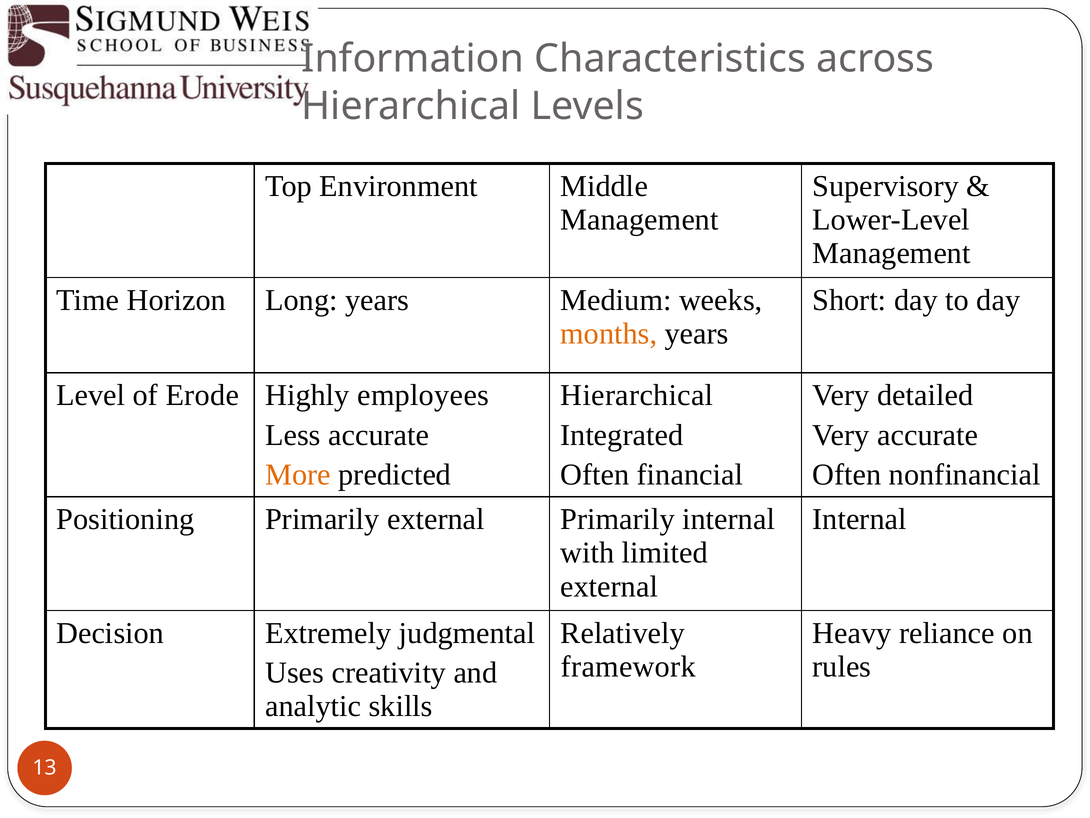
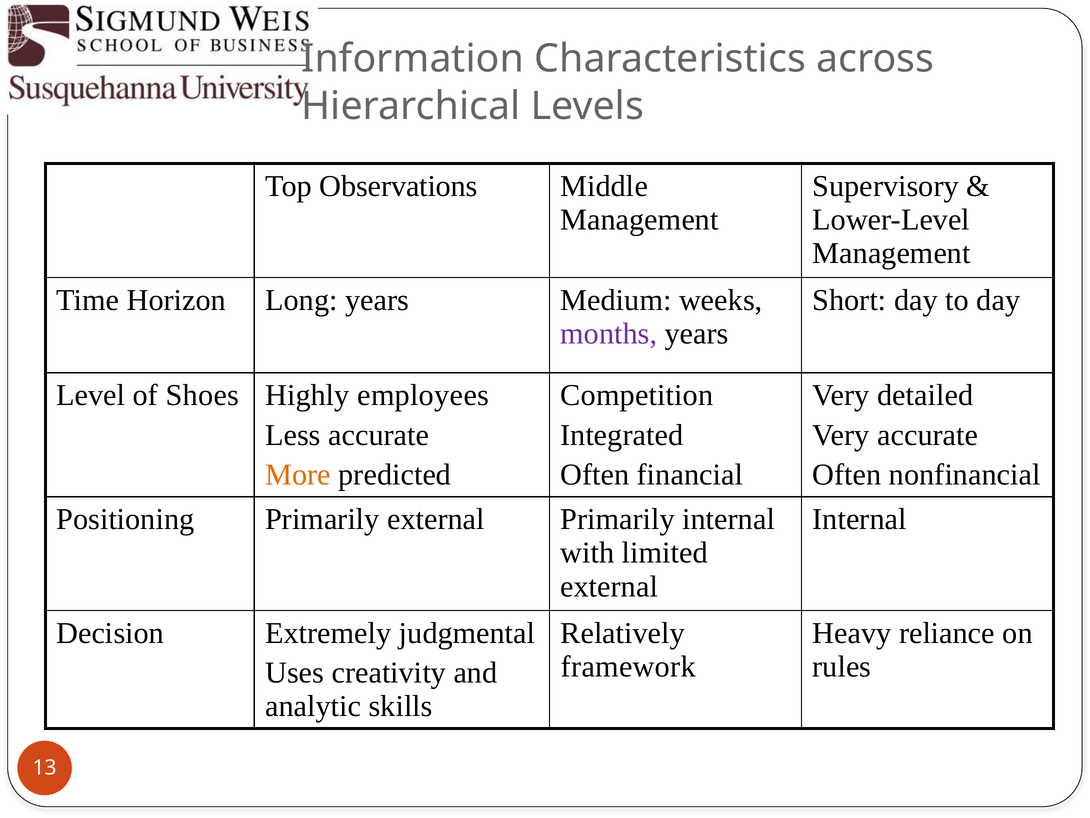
Environment: Environment -> Observations
months colour: orange -> purple
Erode: Erode -> Shoes
Hierarchical at (637, 395): Hierarchical -> Competition
